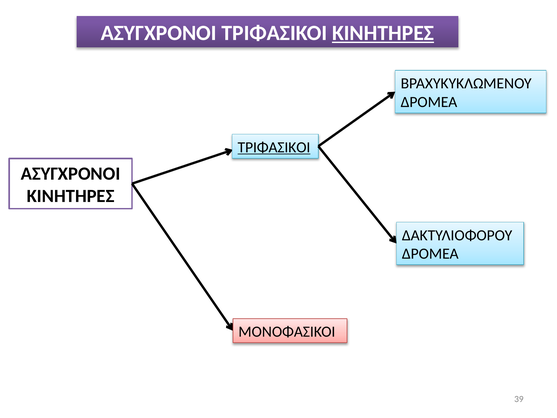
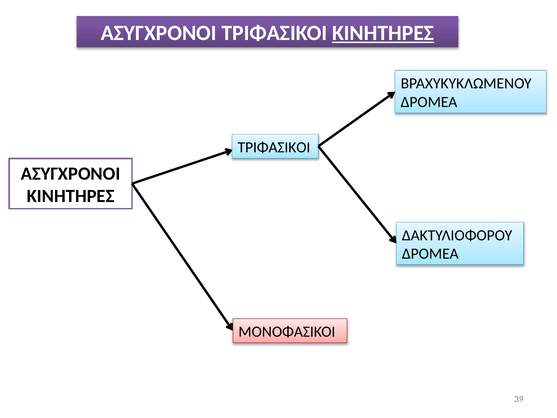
ΤΡΙΦΑΣΙΚΟΙ at (274, 147) underline: present -> none
